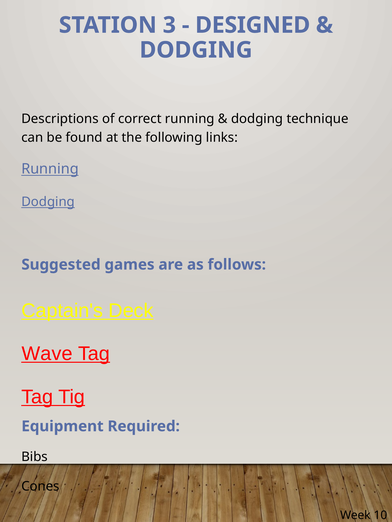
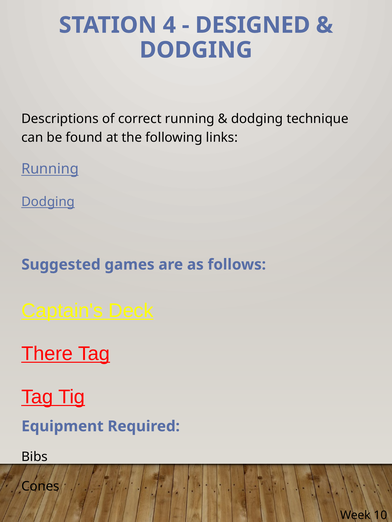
3: 3 -> 4
Wave: Wave -> There
